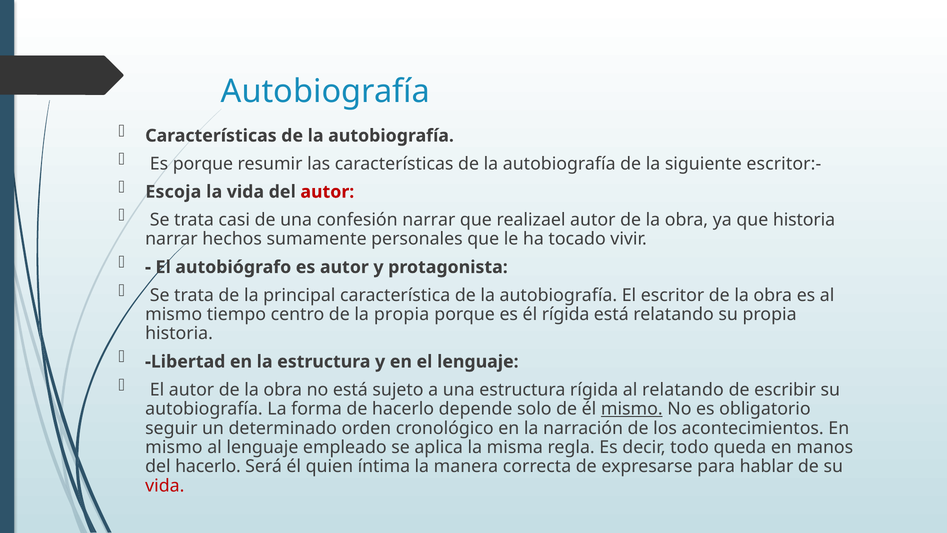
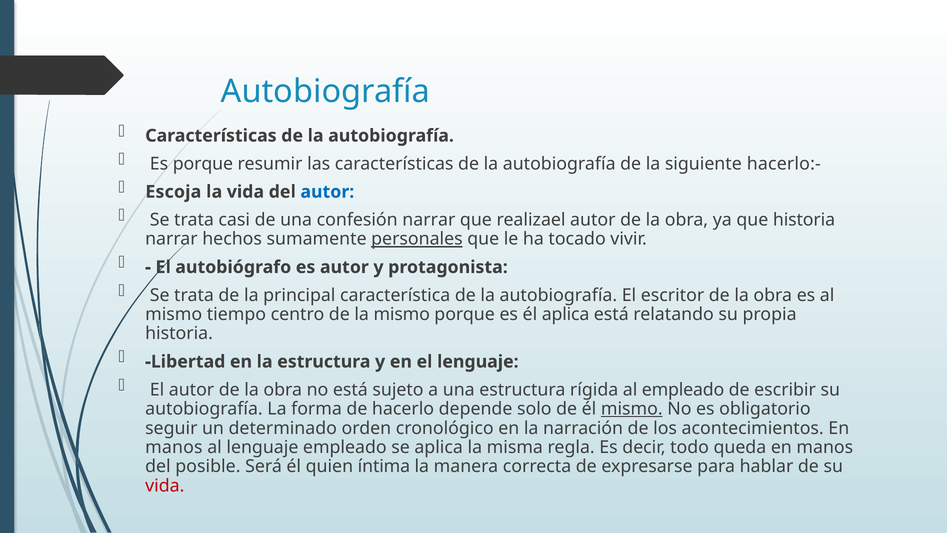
escritor:-: escritor:- -> hacerlo:-
autor at (327, 192) colour: red -> blue
personales underline: none -> present
la propia: propia -> mismo
él rígida: rígida -> aplica
al relatando: relatando -> empleado
mismo at (174, 447): mismo -> manos
del hacerlo: hacerlo -> posible
